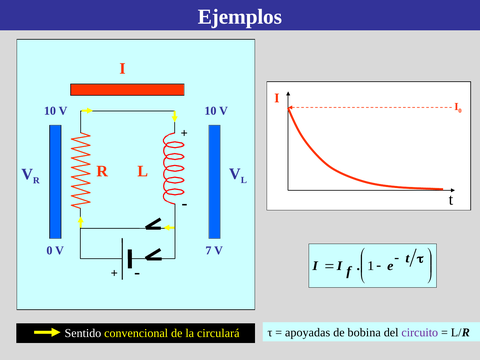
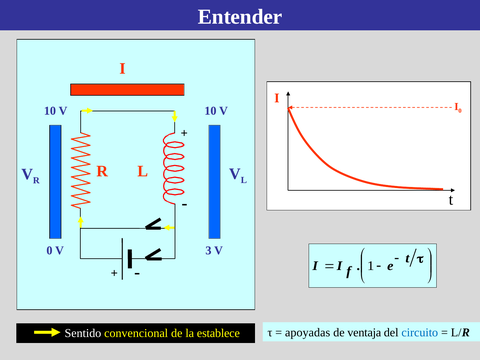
Ejemplos: Ejemplos -> Entender
7: 7 -> 3
bobina: bobina -> ventaja
circuito colour: purple -> blue
circulará: circulará -> establece
